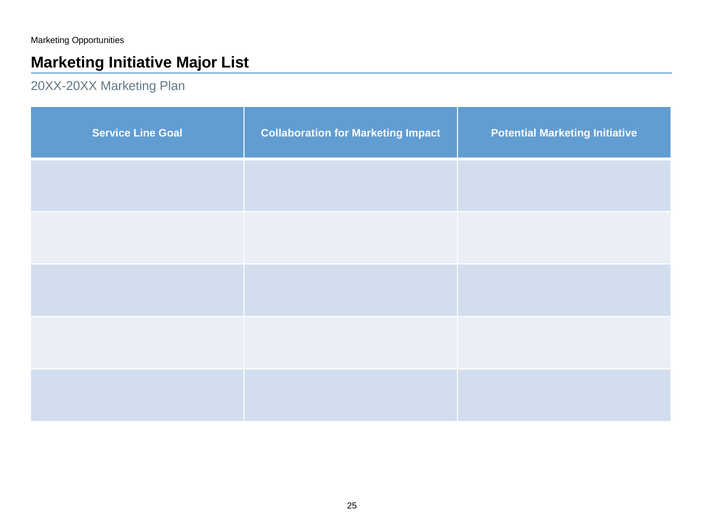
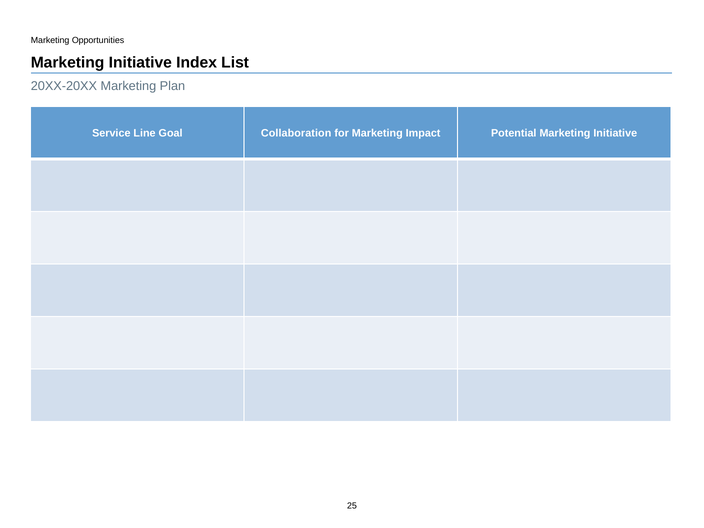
Major: Major -> Index
